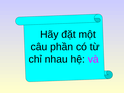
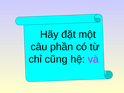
nhau: nhau -> cũng
